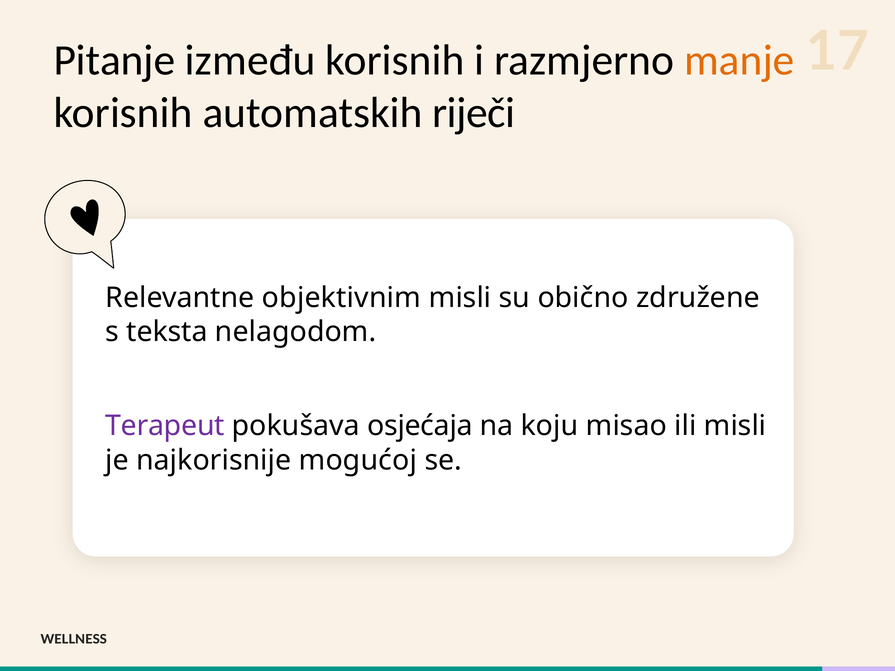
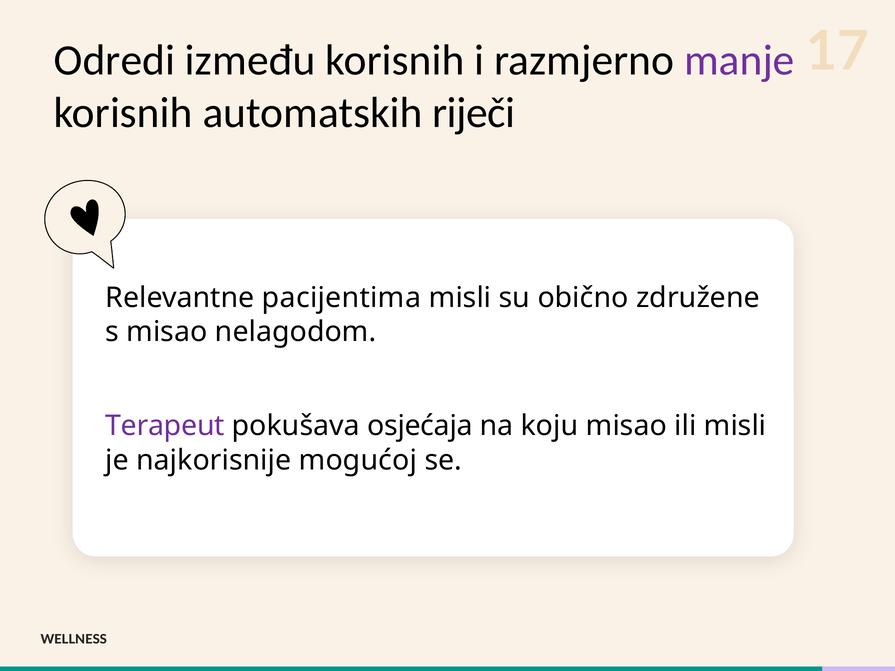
Pitanje: Pitanje -> Odredi
manje colour: orange -> purple
objektivnim: objektivnim -> pacijentima
s teksta: teksta -> misao
